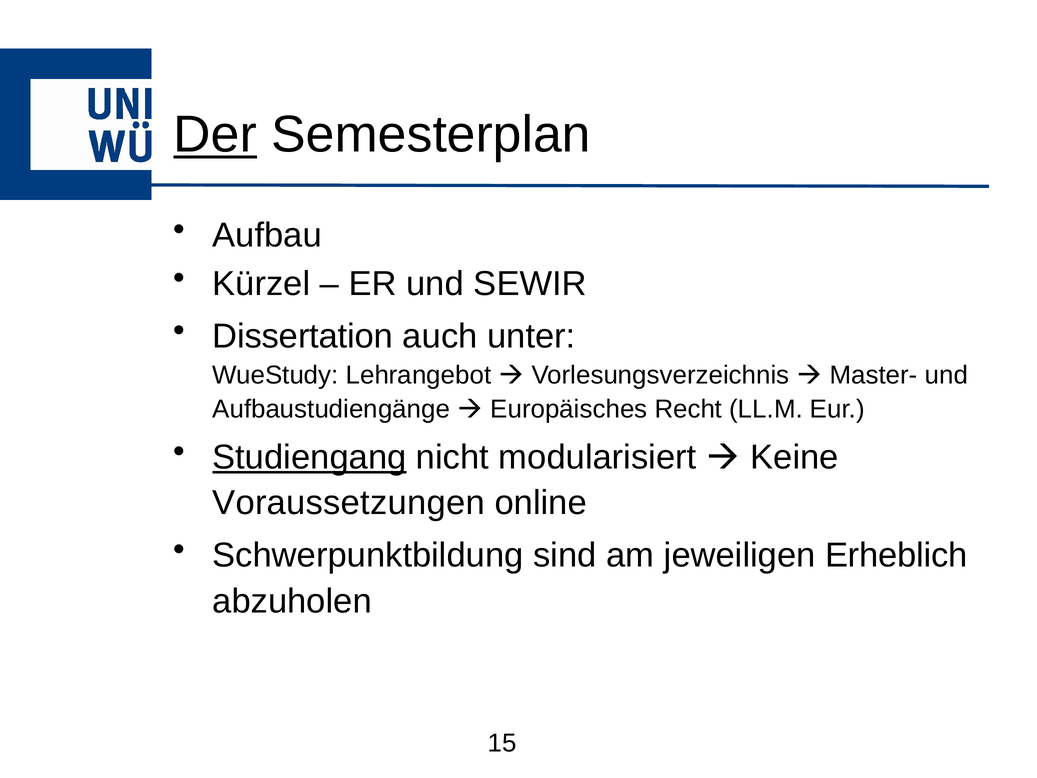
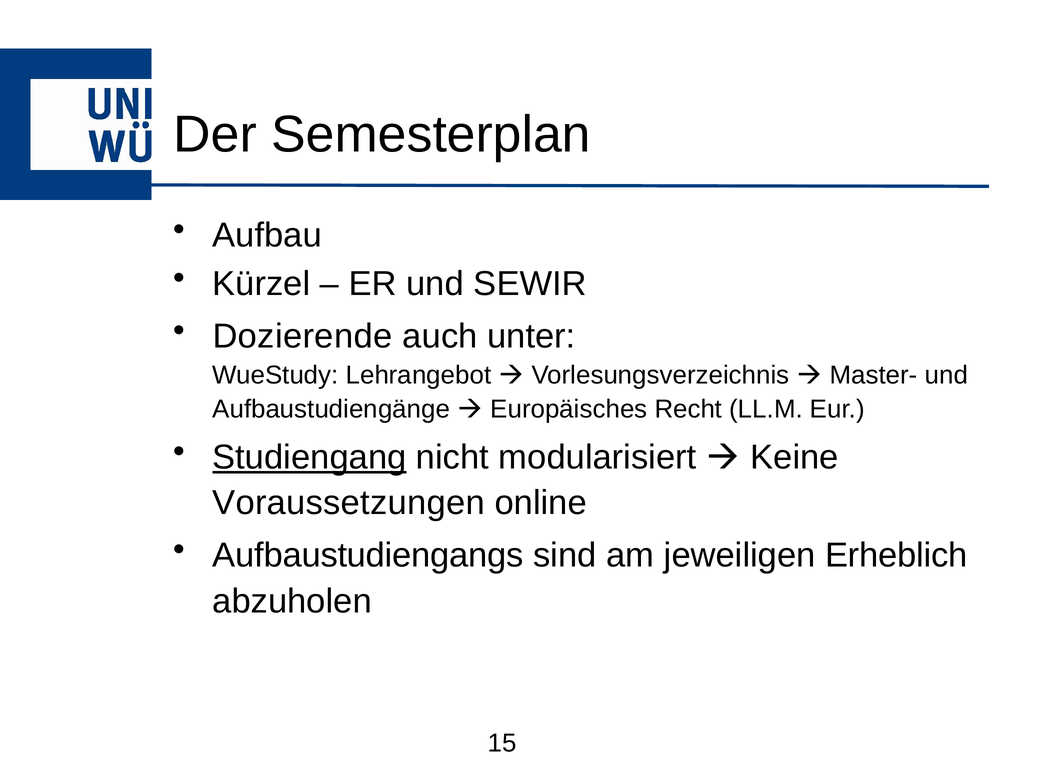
Der underline: present -> none
Dissertation: Dissertation -> Dozierende
Schwerpunktbildung: Schwerpunktbildung -> Aufbaustudiengangs
